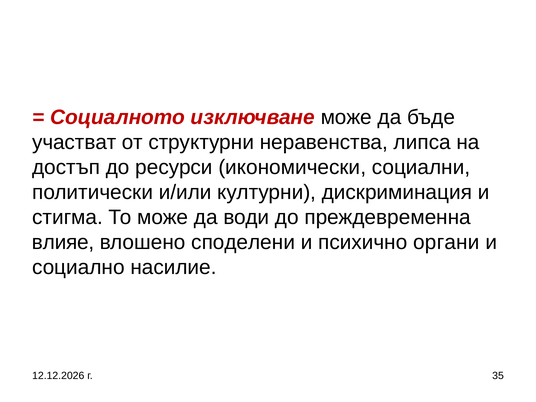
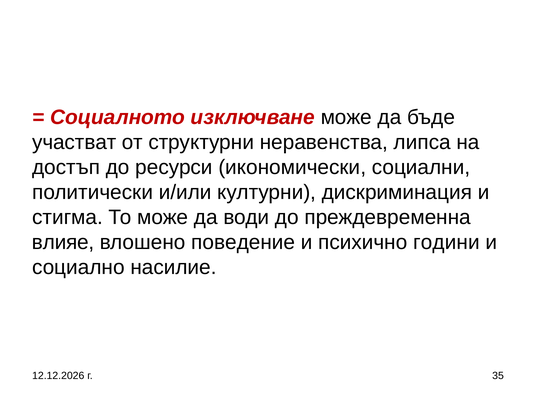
споделени: споделени -> поведение
органи: органи -> години
